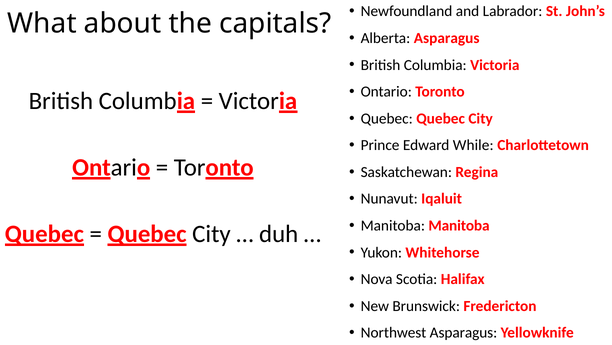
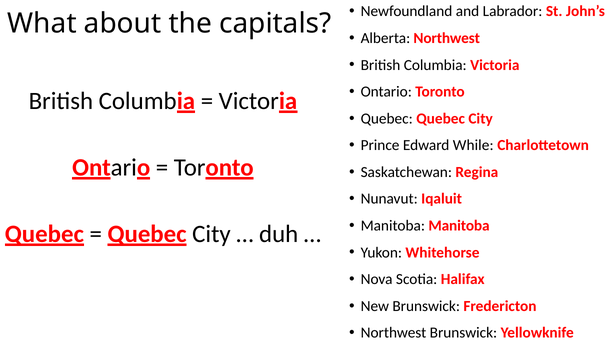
Alberta Asparagus: Asparagus -> Northwest
Northwest Asparagus: Asparagus -> Brunswick
